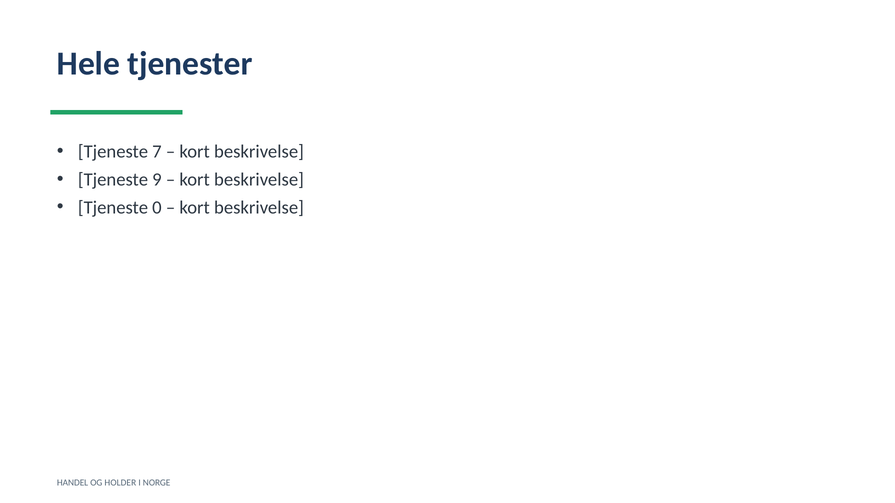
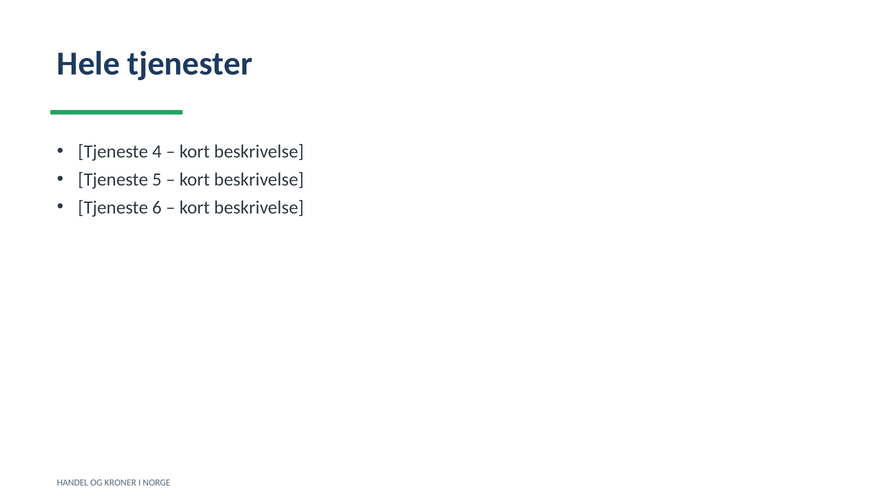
7: 7 -> 4
9: 9 -> 5
0: 0 -> 6
HOLDER: HOLDER -> KRONER
